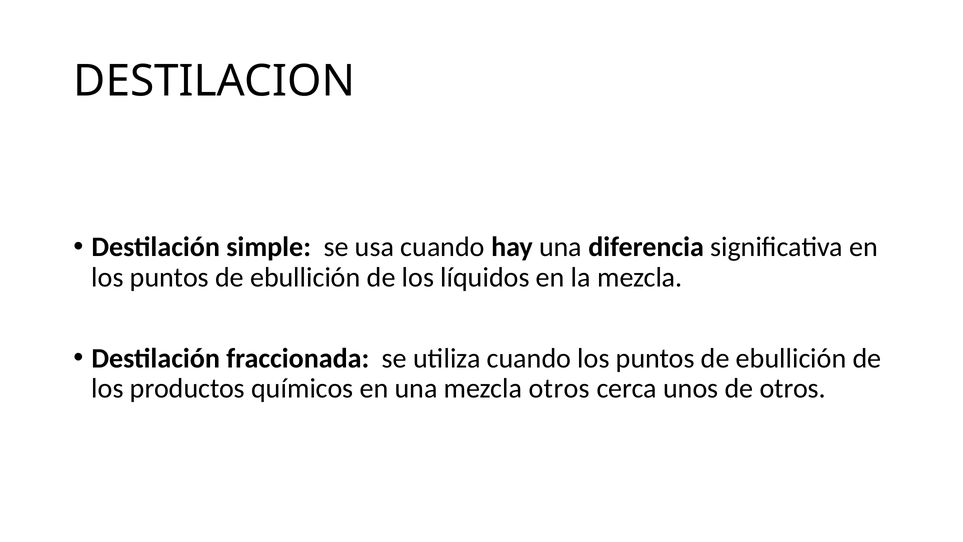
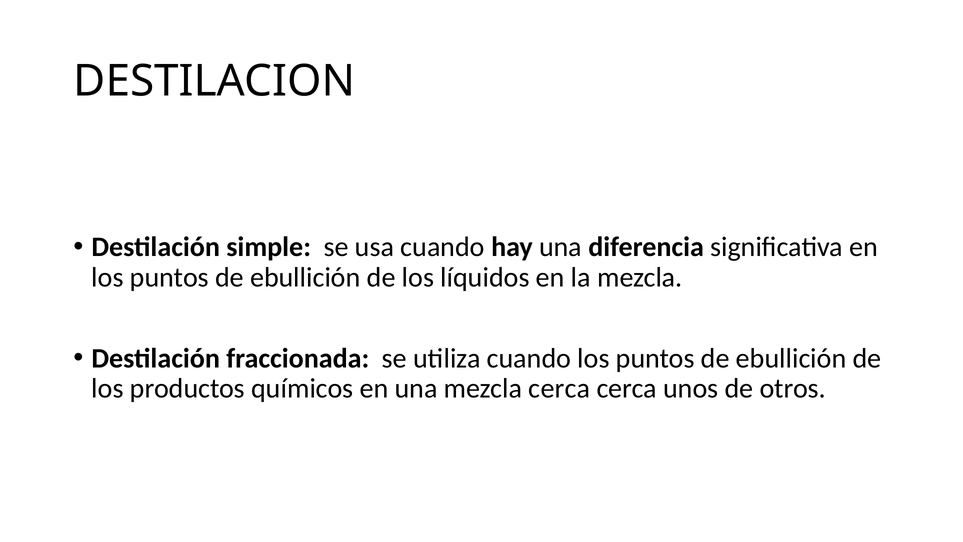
mezcla otros: otros -> cerca
